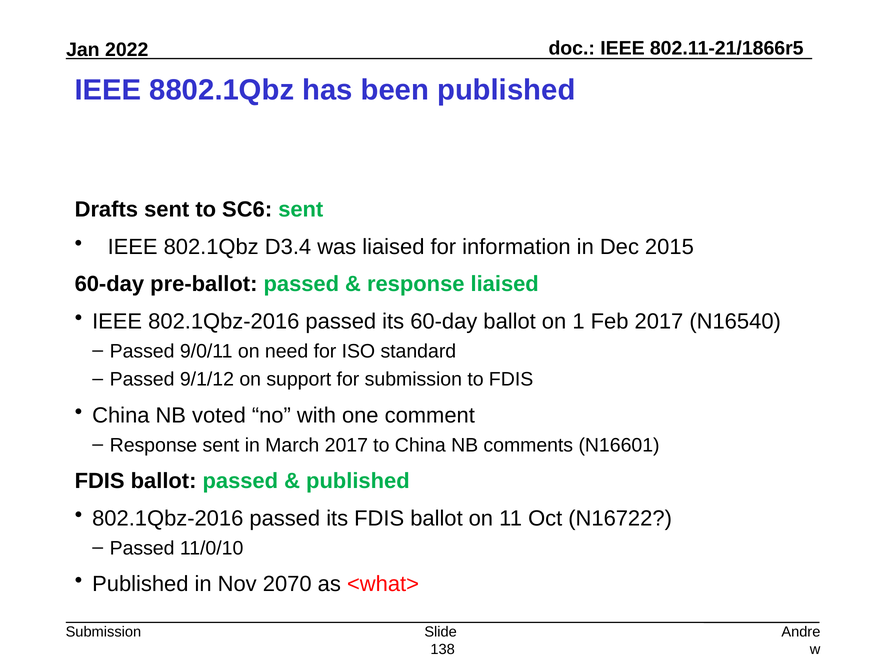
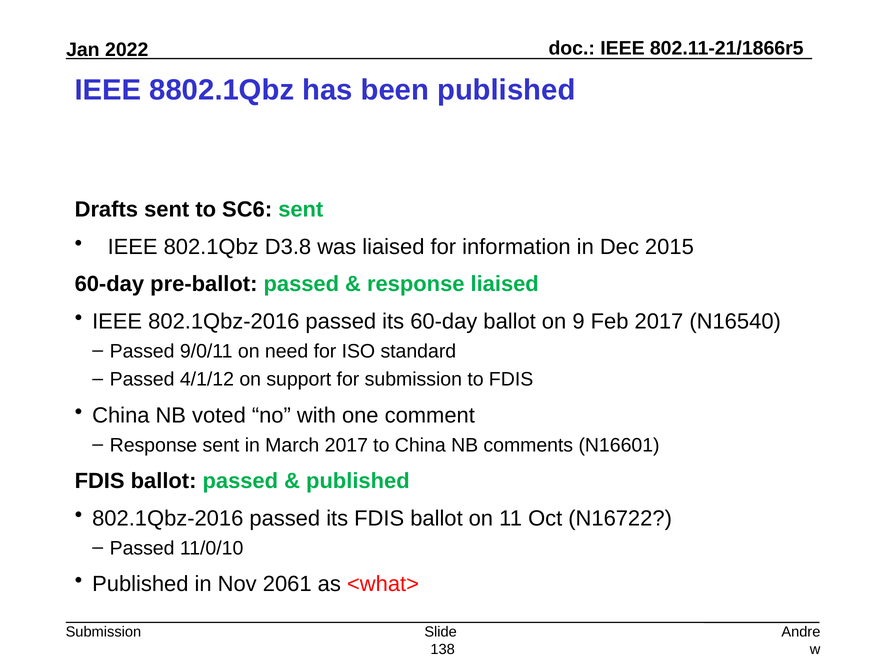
D3.4: D3.4 -> D3.8
1: 1 -> 9
9/1/12: 9/1/12 -> 4/1/12
2070: 2070 -> 2061
